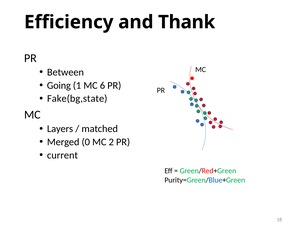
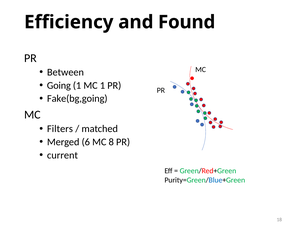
Thank: Thank -> Found
MC 6: 6 -> 1
Fake(bg,state: Fake(bg,state -> Fake(bg,going
Layers: Layers -> Filters
0: 0 -> 6
2: 2 -> 8
